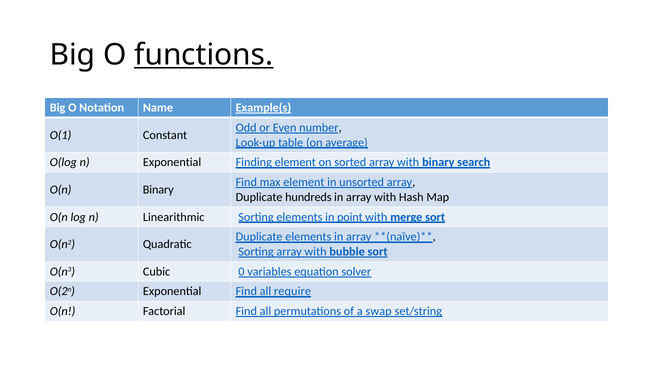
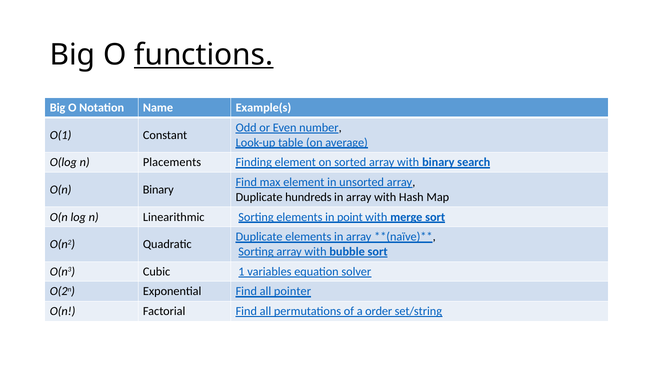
Example(s underline: present -> none
n Exponential: Exponential -> Placements
0: 0 -> 1
require: require -> pointer
swap: swap -> order
